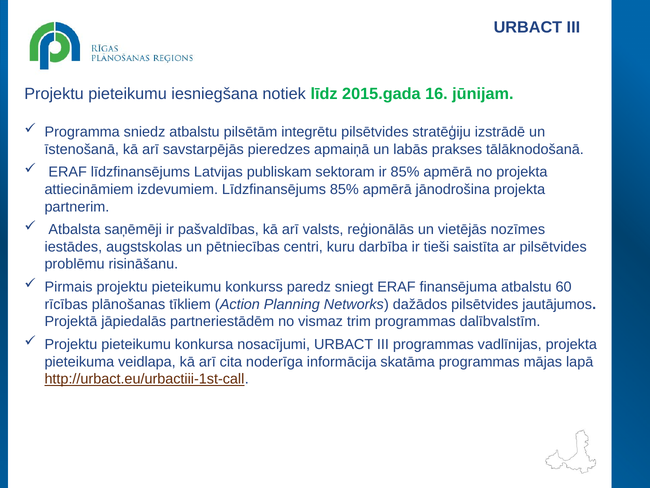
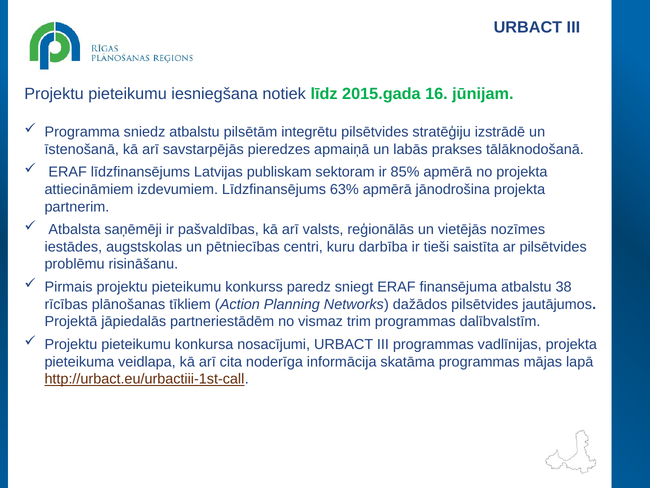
Līdzfinansējums 85%: 85% -> 63%
60: 60 -> 38
